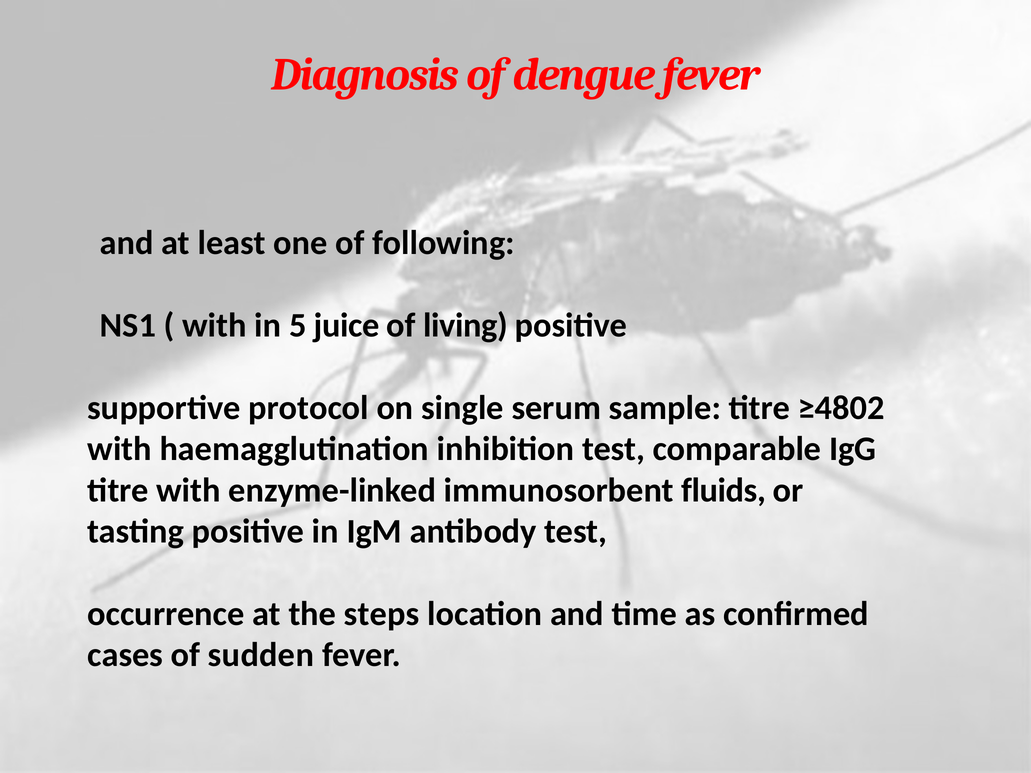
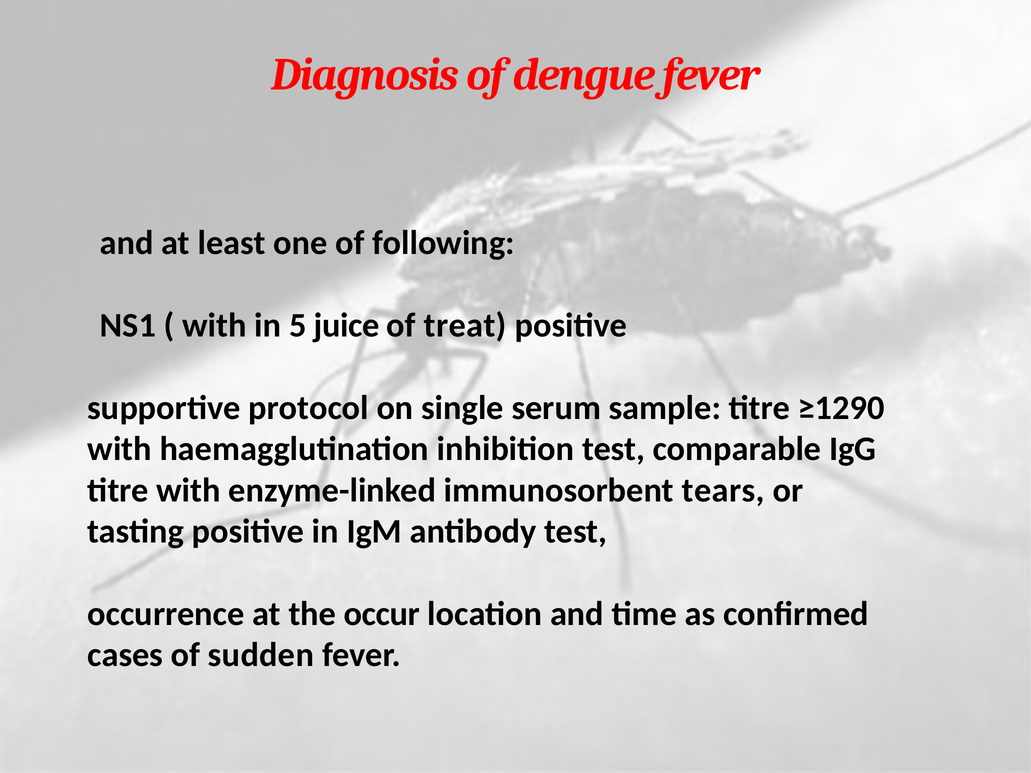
living: living -> treat
≥4802: ≥4802 -> ≥1290
fluids: fluids -> tears
steps: steps -> occur
